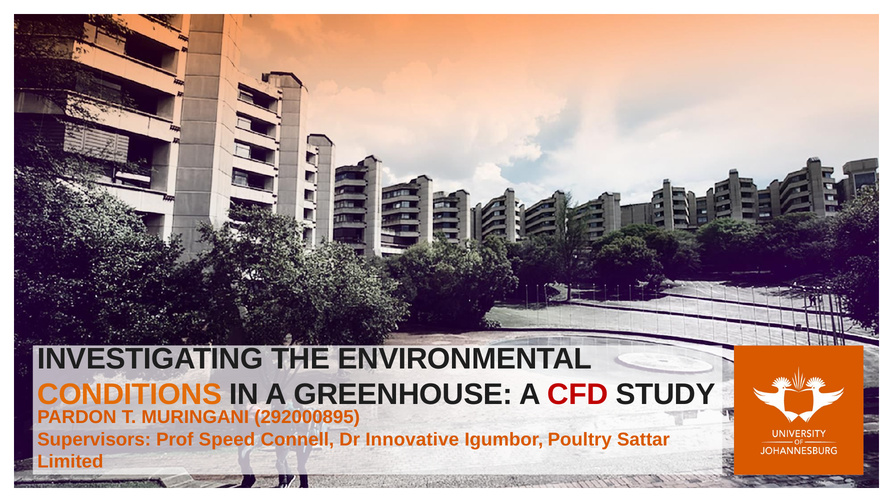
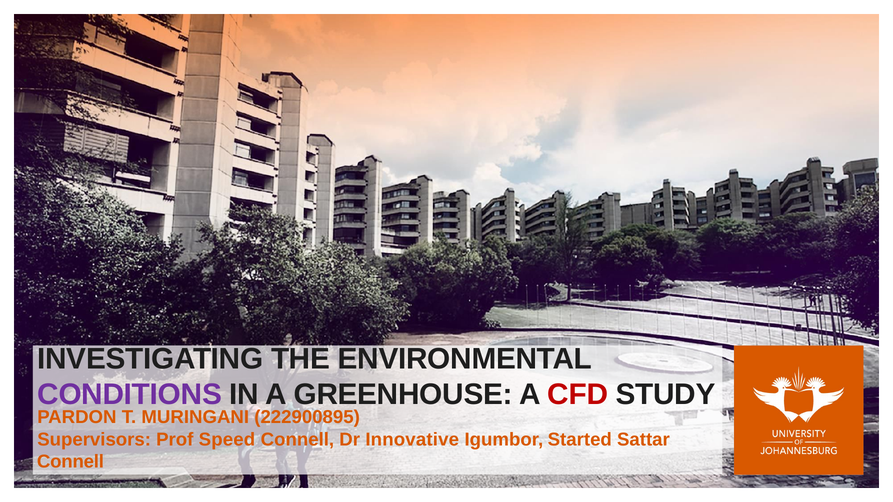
CONDITIONS colour: orange -> purple
292000895: 292000895 -> 222900895
Poultry: Poultry -> Started
Limited at (70, 462): Limited -> Connell
